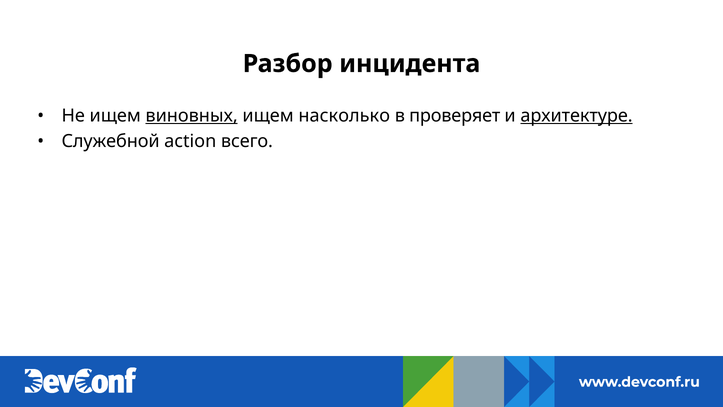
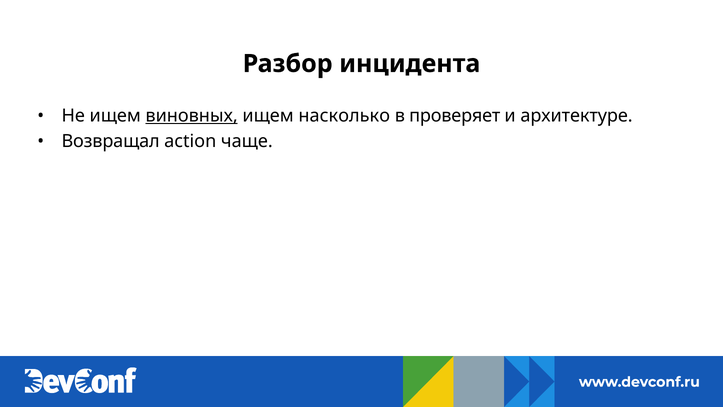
архитектуре underline: present -> none
Служебной: Служебной -> Возвращал
всего: всего -> чаще
